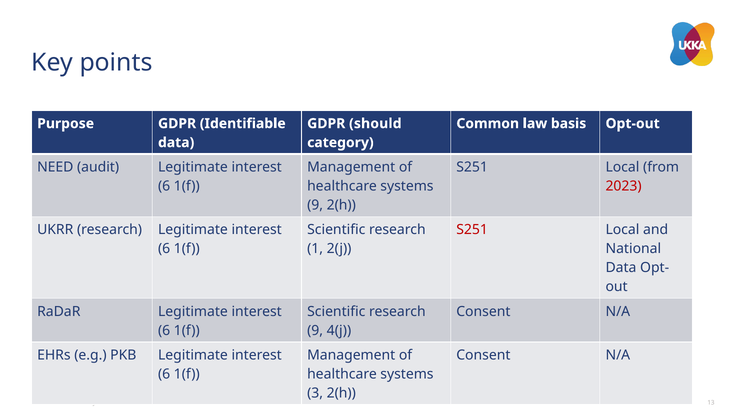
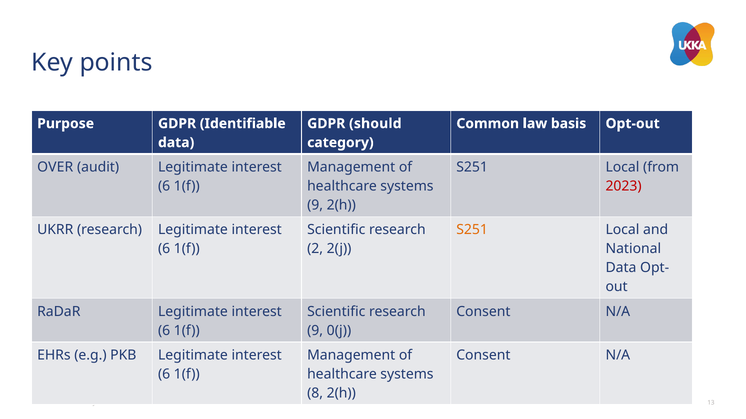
NEED: NEED -> OVER
S251 at (472, 230) colour: red -> orange
1: 1 -> 2
4(j: 4(j -> 0(j
3: 3 -> 8
